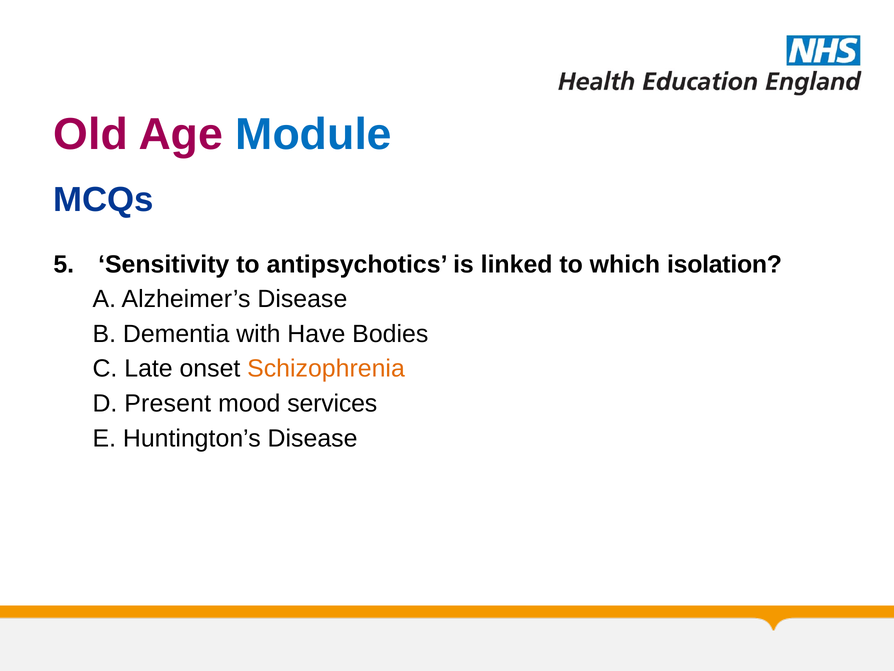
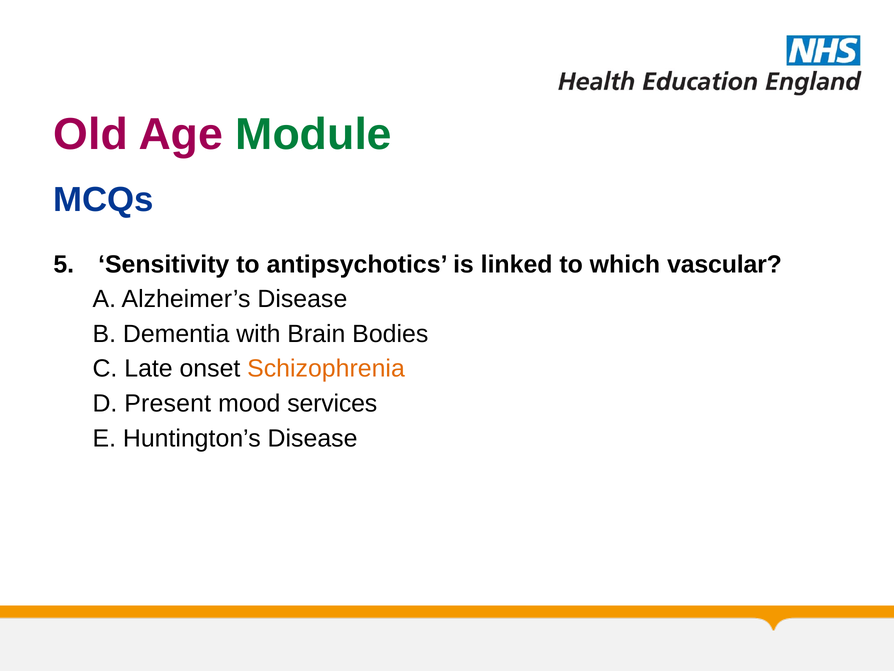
Module colour: blue -> green
isolation: isolation -> vascular
Have: Have -> Brain
